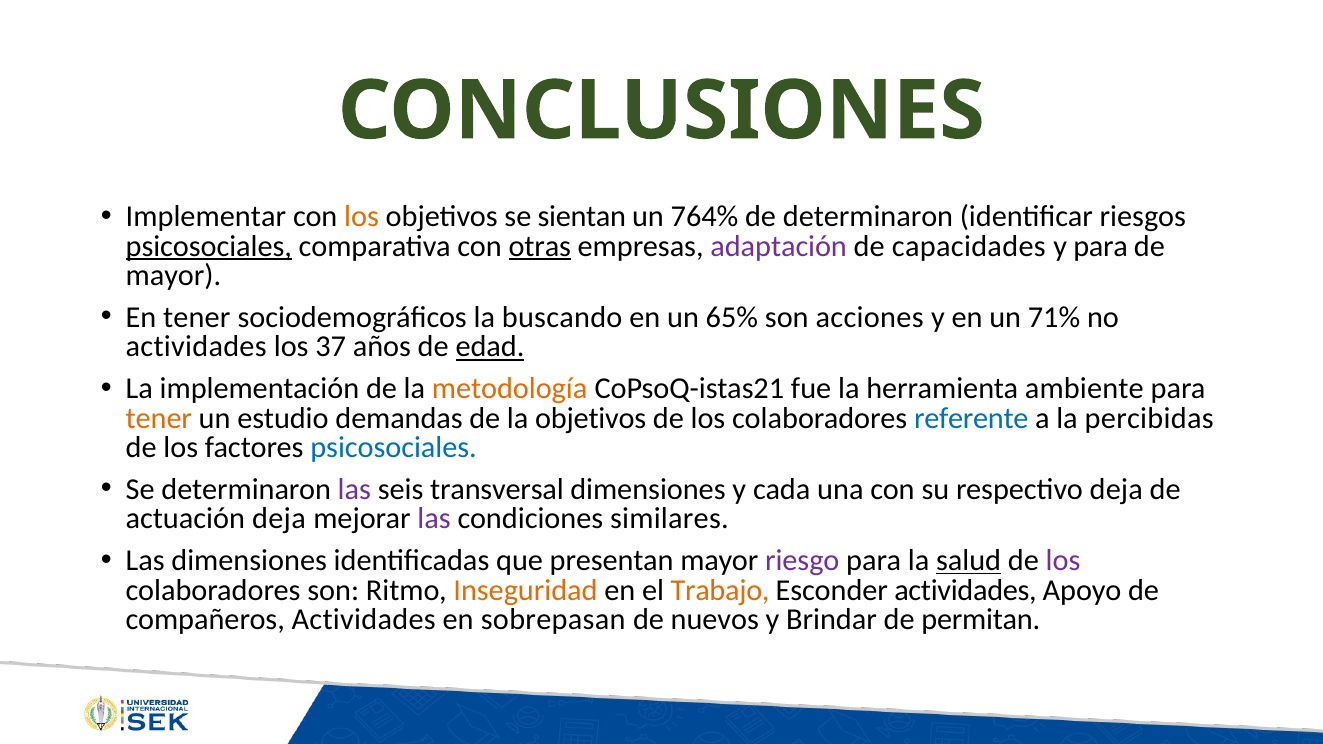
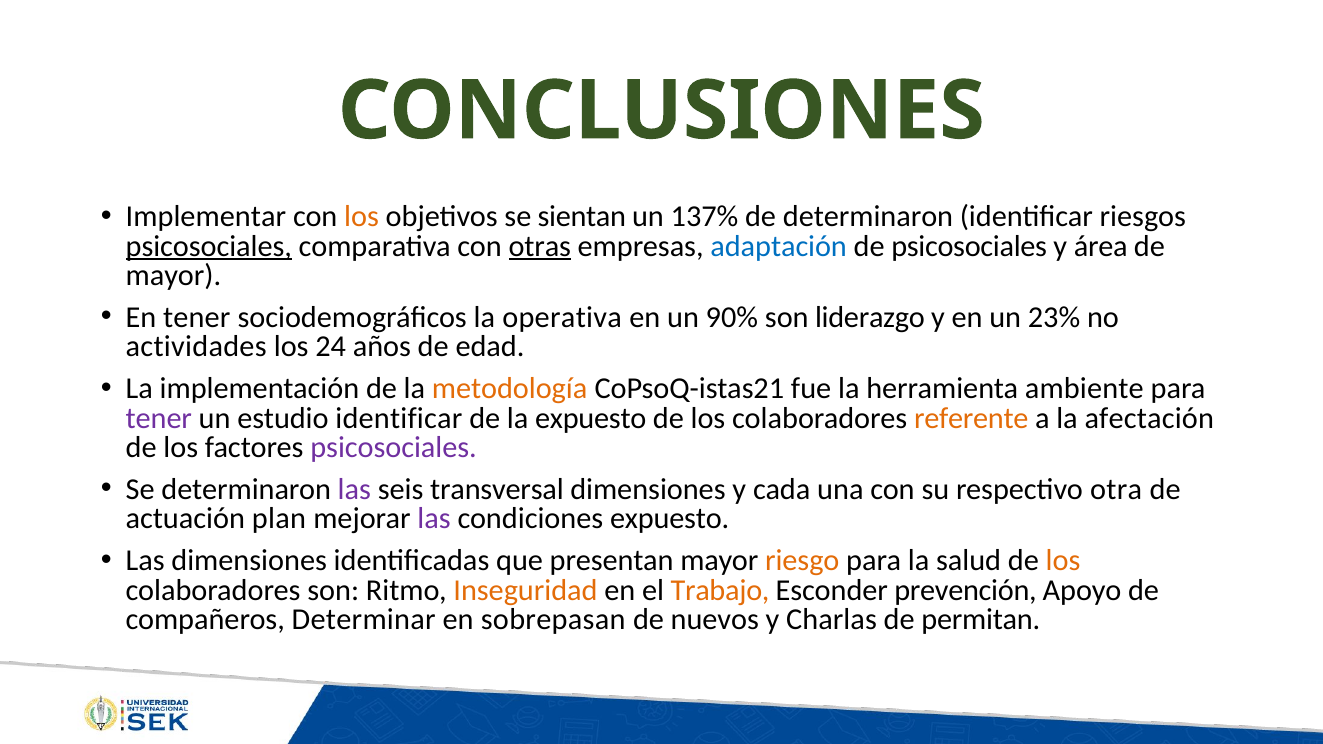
764%: 764% -> 137%
adaptación colour: purple -> blue
de capacidades: capacidades -> psicosociales
y para: para -> área
buscando: buscando -> operativa
65%: 65% -> 90%
acciones: acciones -> liderazgo
71%: 71% -> 23%
37: 37 -> 24
edad underline: present -> none
tener at (159, 418) colour: orange -> purple
estudio demandas: demandas -> identificar
la objetivos: objetivos -> expuesto
referente colour: blue -> orange
percibidas: percibidas -> afectación
psicosociales at (394, 448) colour: blue -> purple
respectivo deja: deja -> otra
actuación deja: deja -> plan
condiciones similares: similares -> expuesto
riesgo colour: purple -> orange
salud underline: present -> none
los at (1063, 561) colour: purple -> orange
Esconder actividades: actividades -> prevención
compañeros Actividades: Actividades -> Determinar
Brindar: Brindar -> Charlas
